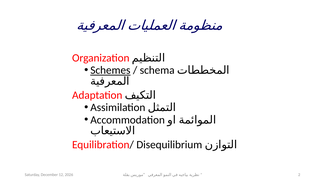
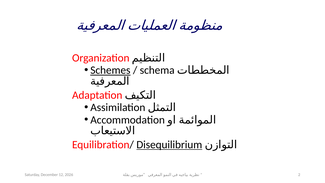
Disequilibrium underline: none -> present
